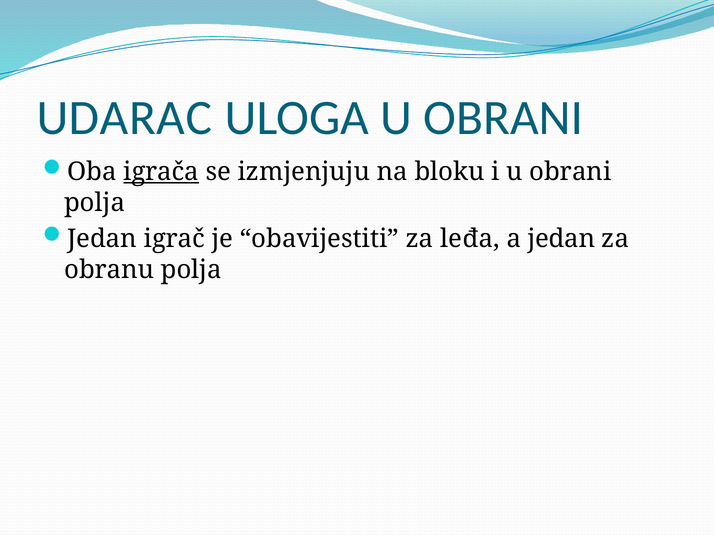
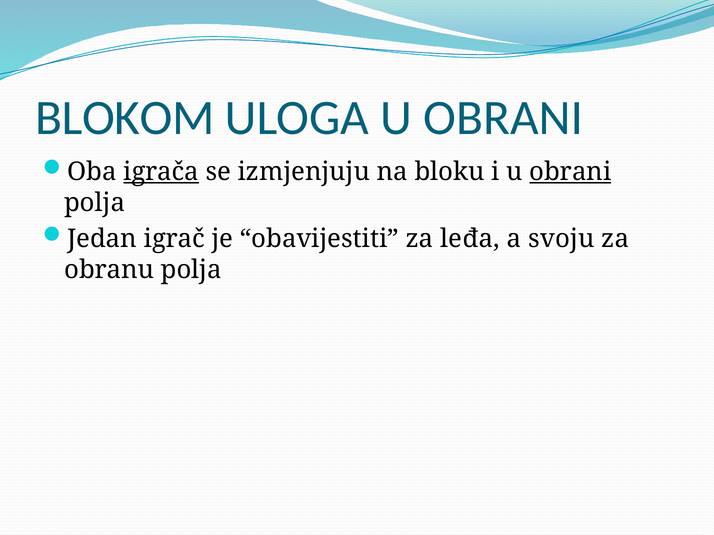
UDARAC: UDARAC -> BLOKOM
obrani at (570, 172) underline: none -> present
a jedan: jedan -> svoju
